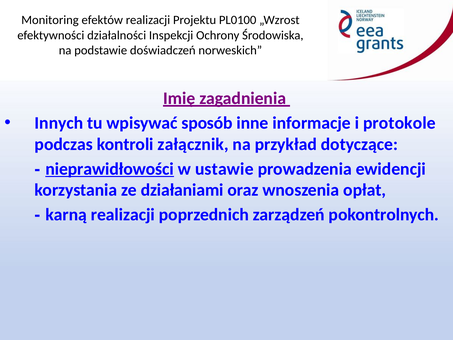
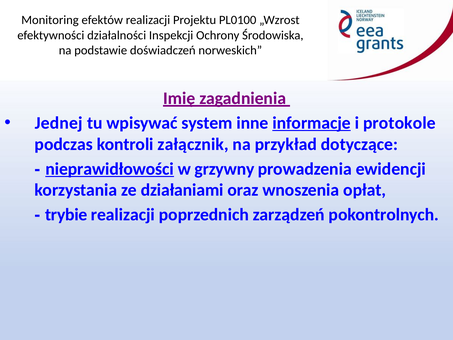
Innych: Innych -> Jednej
sposób: sposób -> system
informacje underline: none -> present
ustawie: ustawie -> grzywny
karną: karną -> trybie
